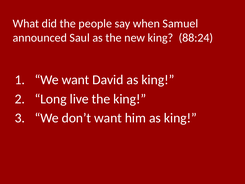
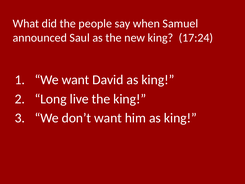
88:24: 88:24 -> 17:24
